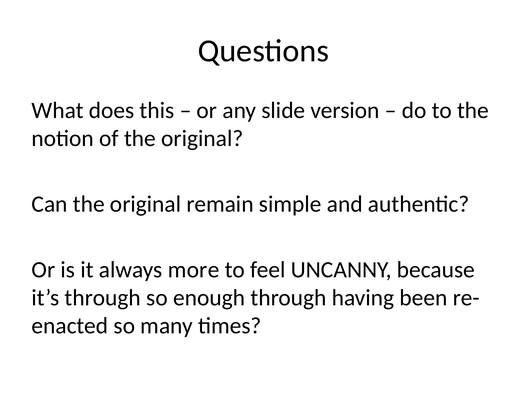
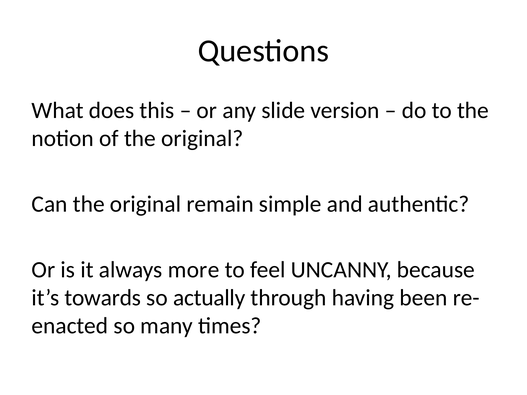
it’s through: through -> towards
enough: enough -> actually
